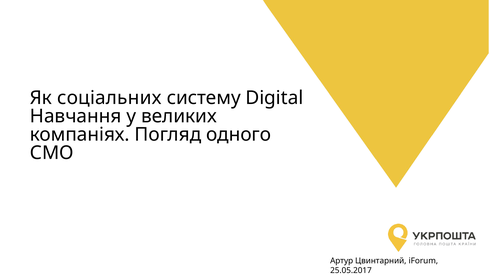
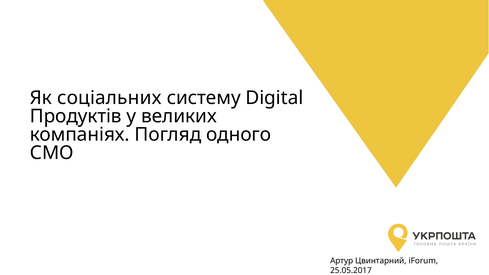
Навчання: Навчання -> Продуктів
